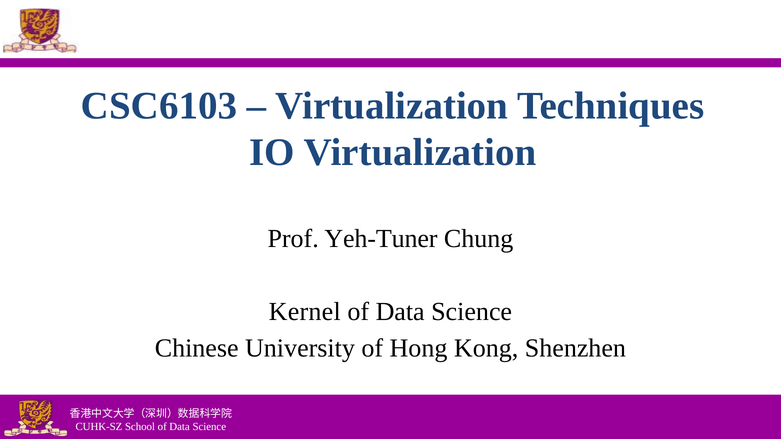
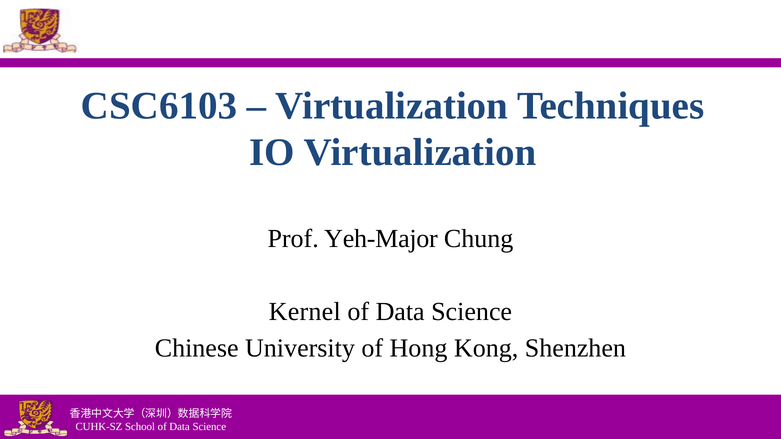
Yeh-Tuner: Yeh-Tuner -> Yeh-Major
